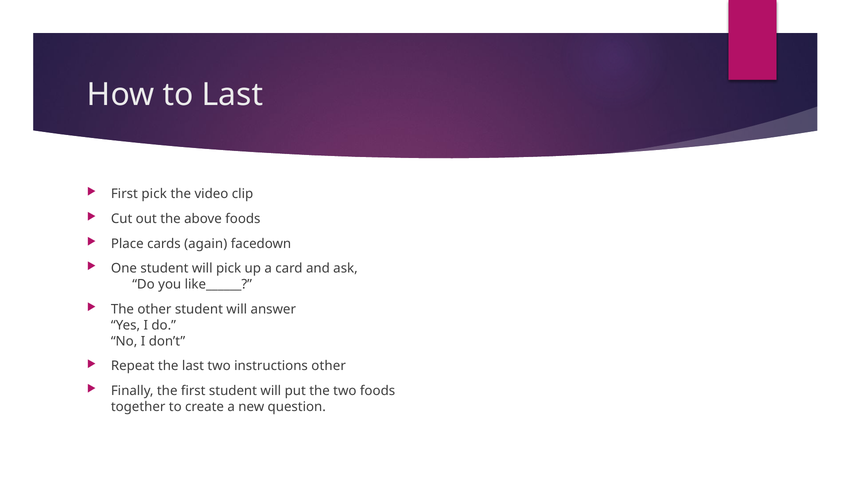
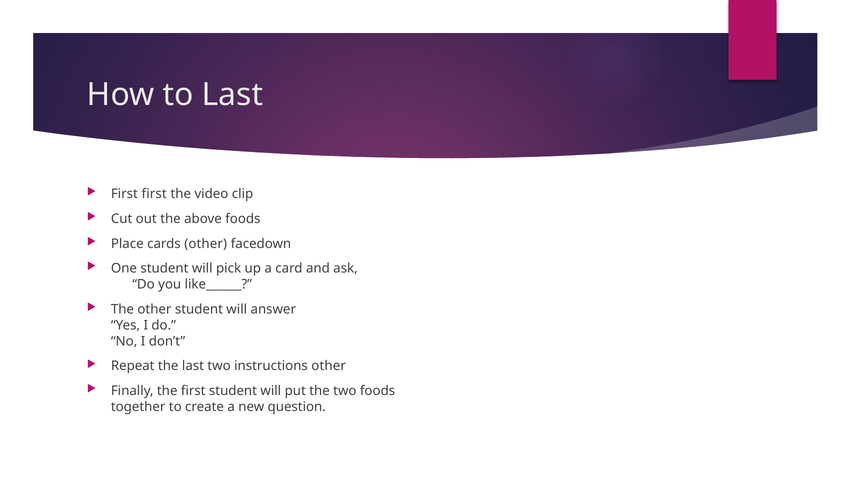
First pick: pick -> first
cards again: again -> other
